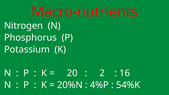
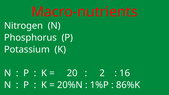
4%P: 4%P -> 1%P
54%K: 54%K -> 86%K
